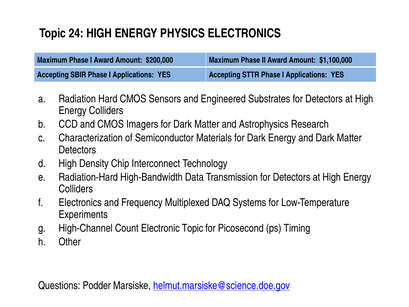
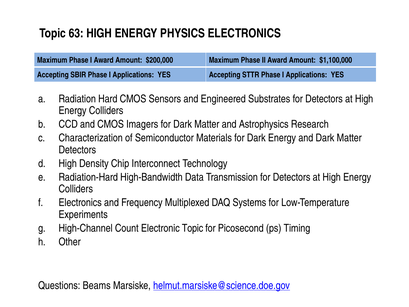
24: 24 -> 63
Podder: Podder -> Beams
